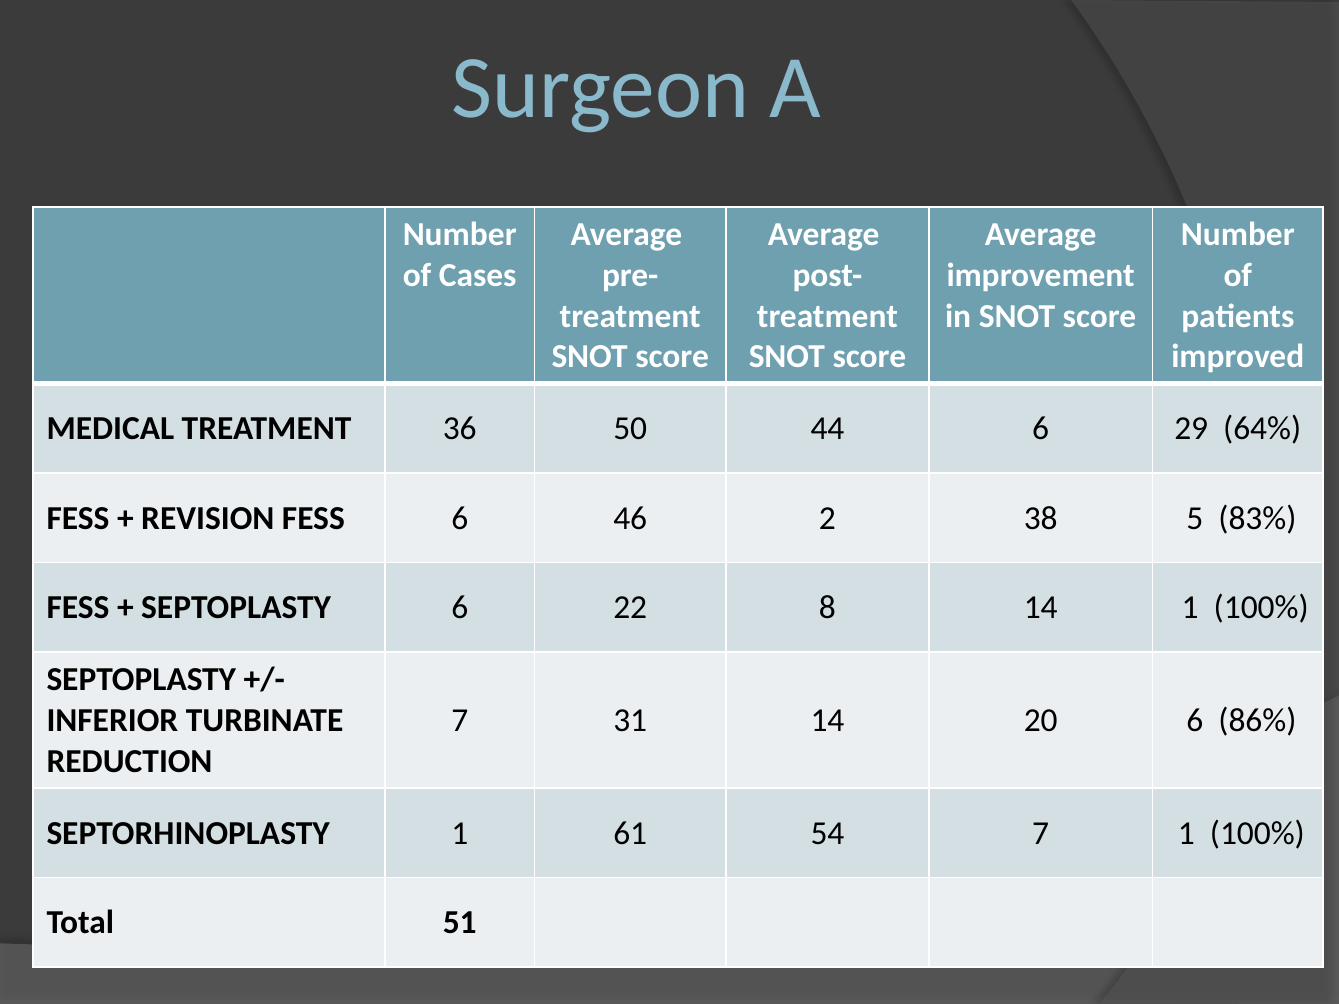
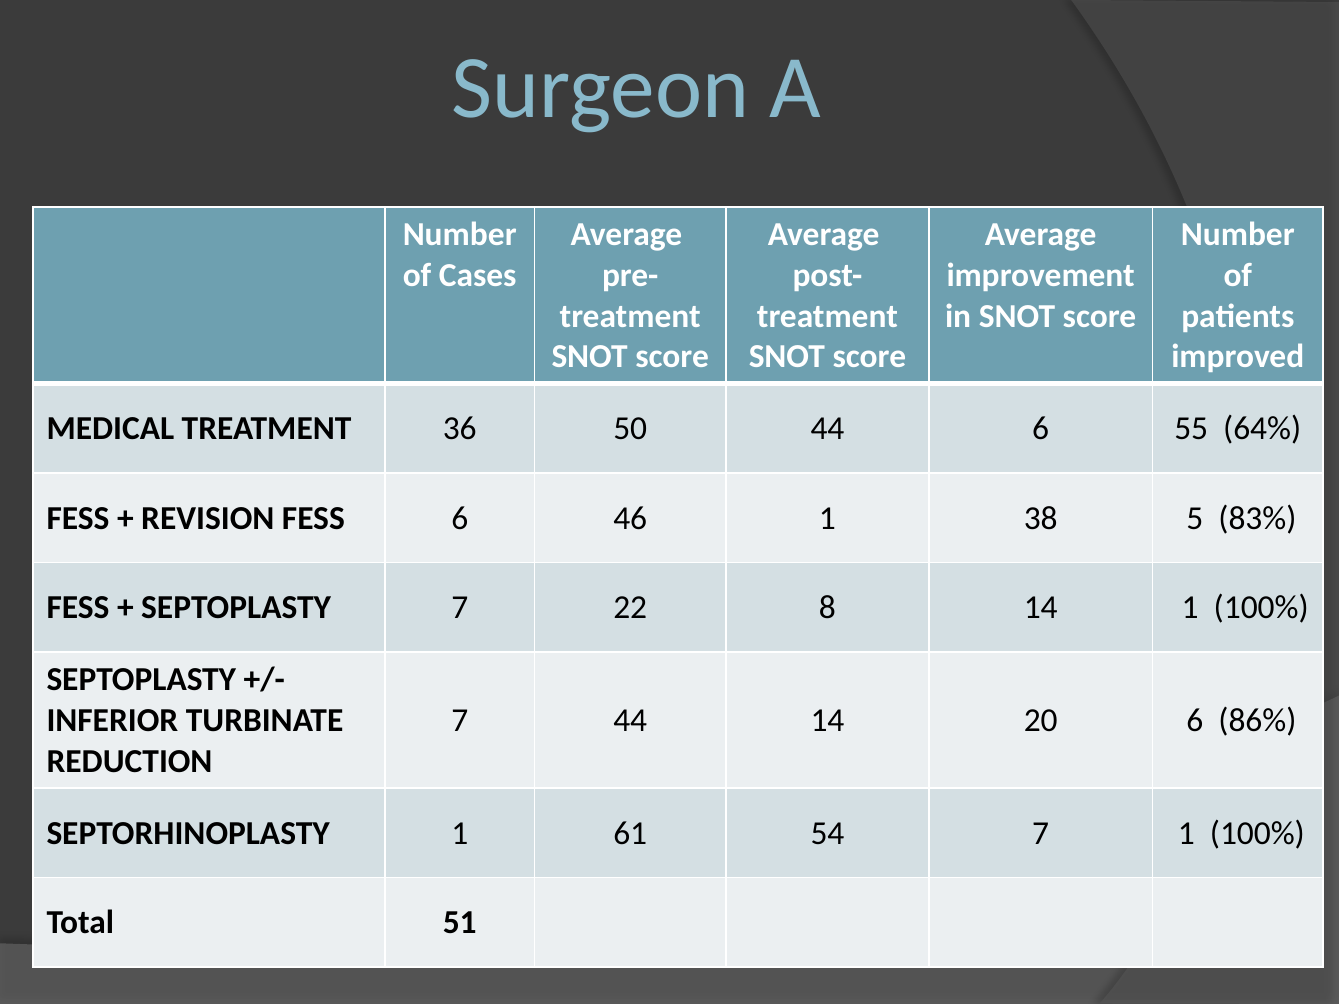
29: 29 -> 55
46 2: 2 -> 1
SEPTOPLASTY 6: 6 -> 7
7 31: 31 -> 44
